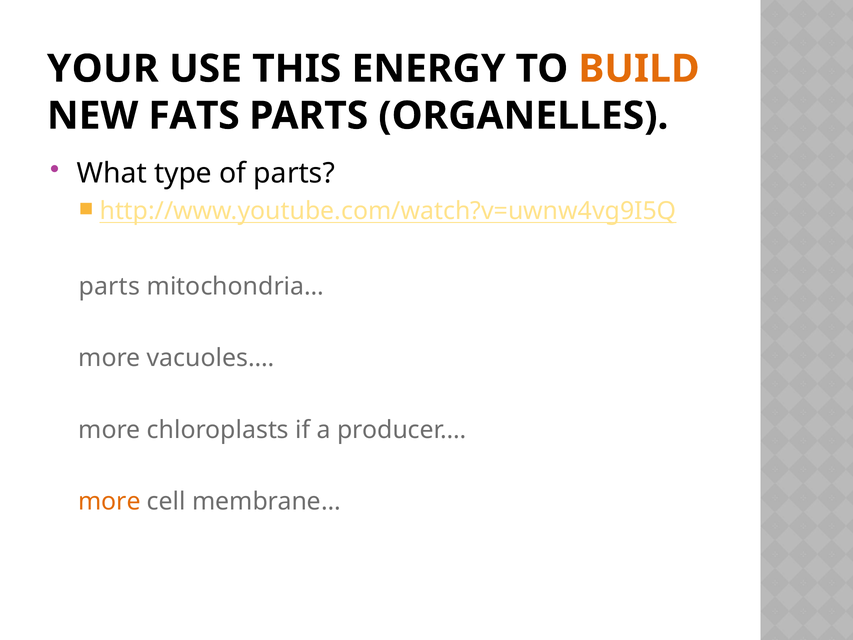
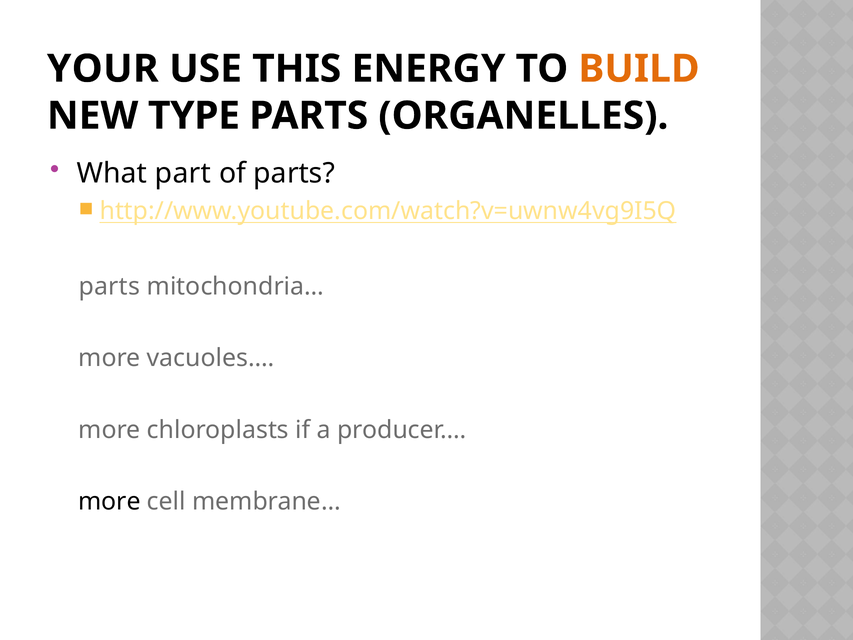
FATS: FATS -> TYPE
type: type -> part
more at (109, 501) colour: orange -> black
